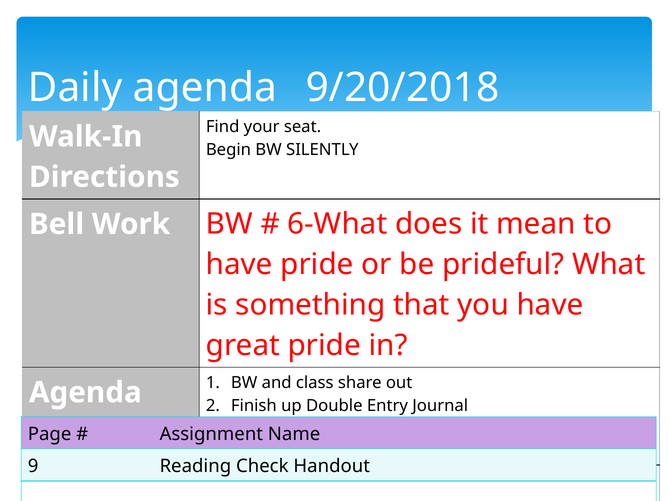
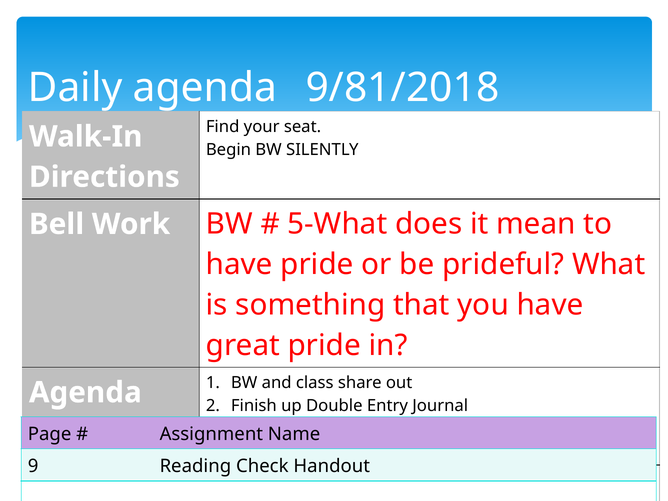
9/20/2018: 9/20/2018 -> 9/81/2018
6-What: 6-What -> 5-What
